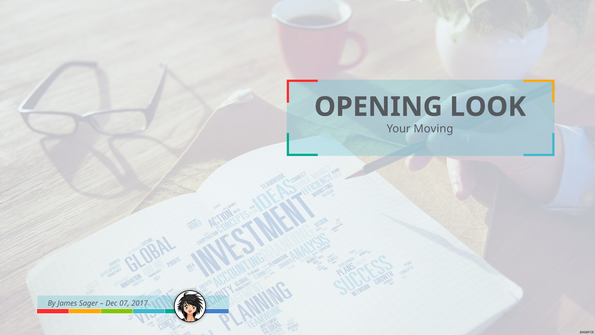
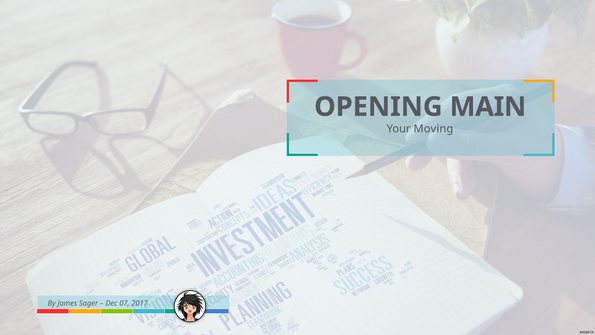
LOOK: LOOK -> MAIN
